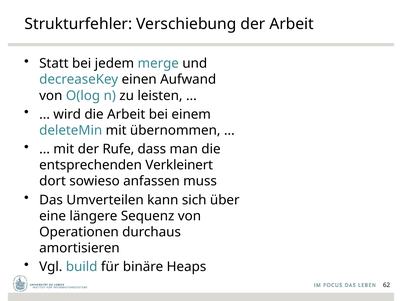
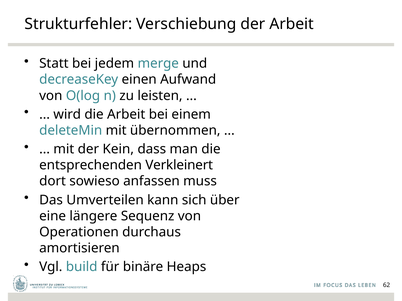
Rufe: Rufe -> Kein
